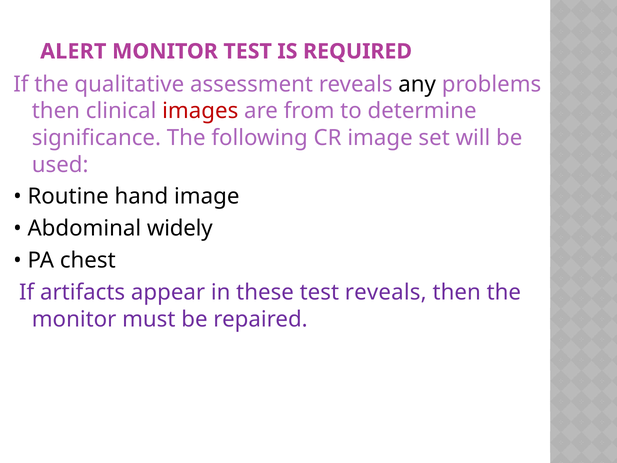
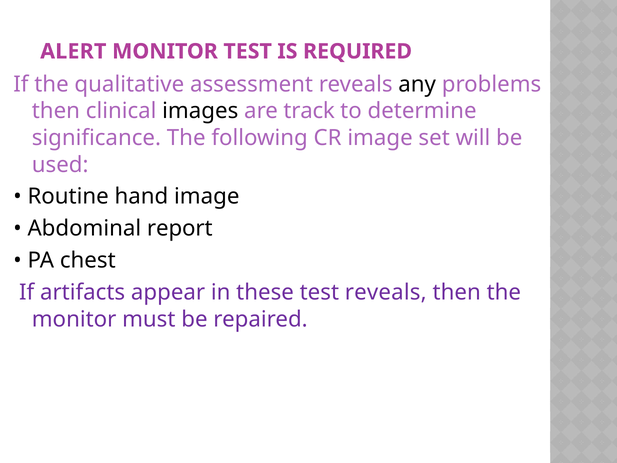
images colour: red -> black
from: from -> track
widely: widely -> report
